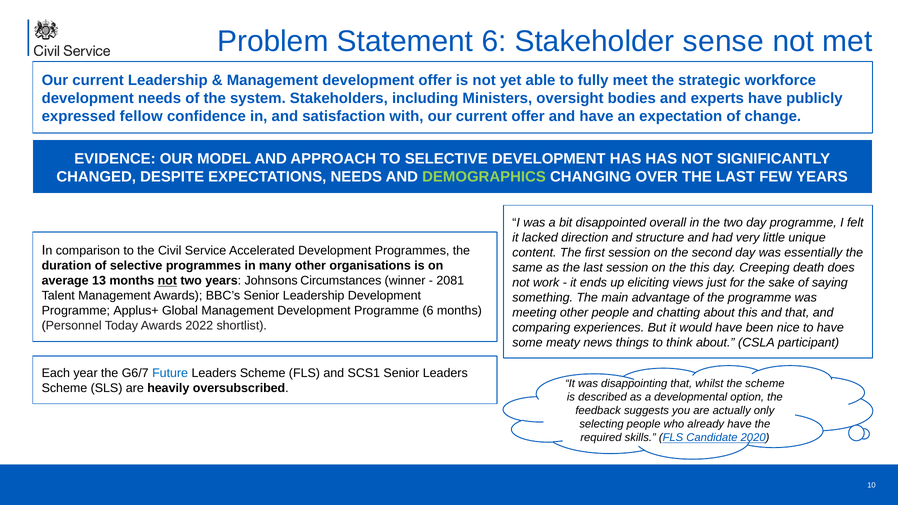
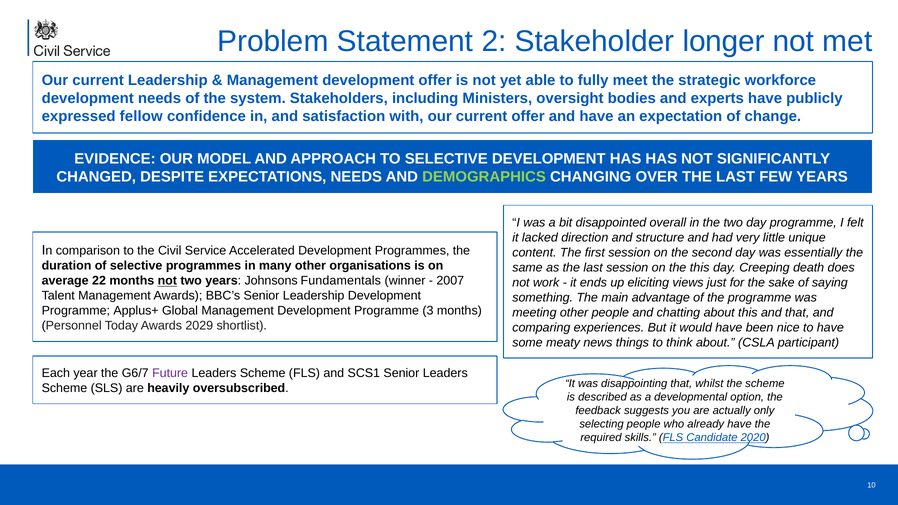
Statement 6: 6 -> 2
sense: sense -> longer
13: 13 -> 22
Circumstances: Circumstances -> Fundamentals
2081: 2081 -> 2007
Programme 6: 6 -> 3
2022: 2022 -> 2029
Future colour: blue -> purple
